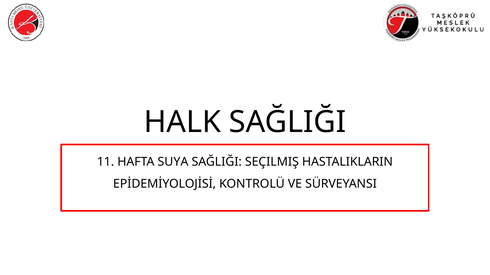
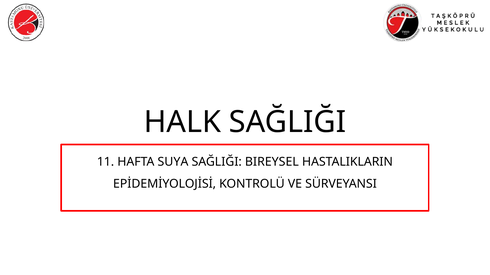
SEÇILMIŞ: SEÇILMIŞ -> BIREYSEL
